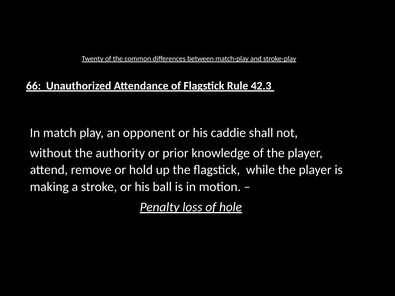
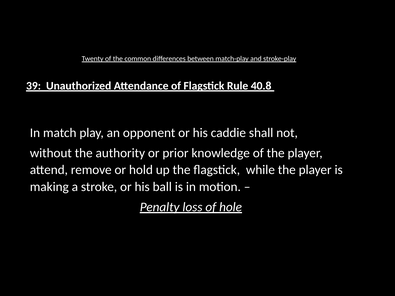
66: 66 -> 39
42.3: 42.3 -> 40.8
